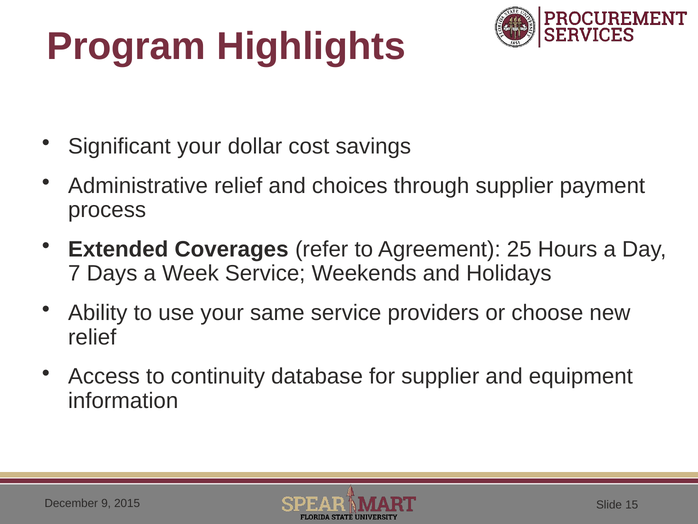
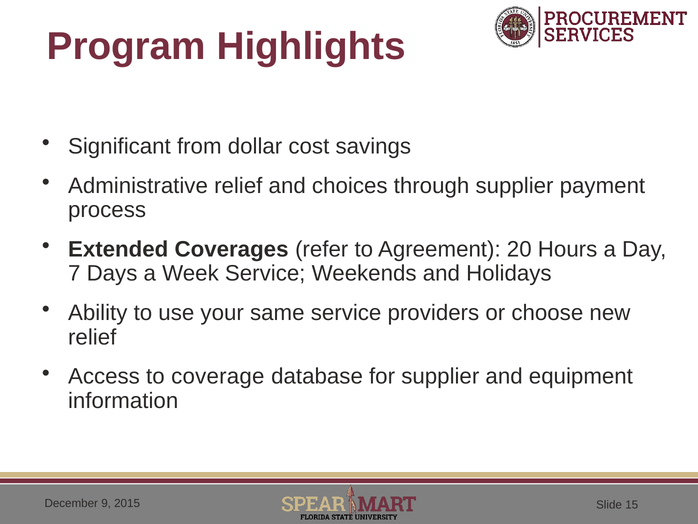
Significant your: your -> from
25: 25 -> 20
continuity: continuity -> coverage
